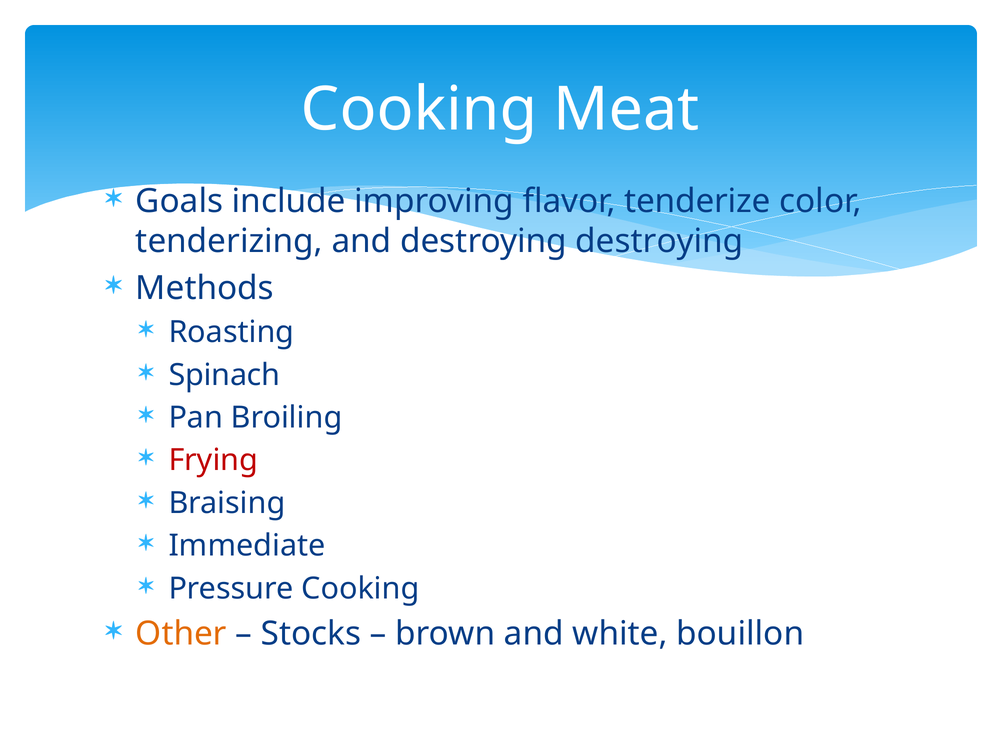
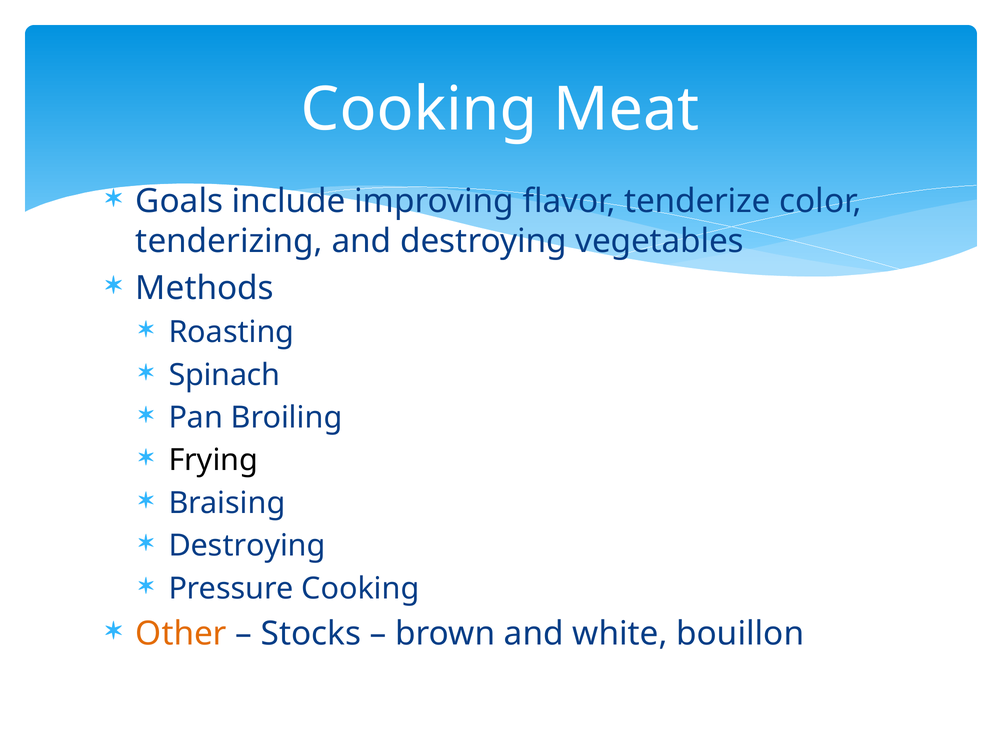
destroying destroying: destroying -> vegetables
Frying colour: red -> black
Immediate at (247, 546): Immediate -> Destroying
